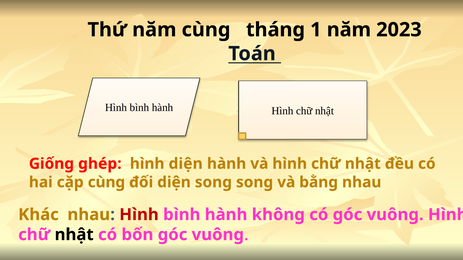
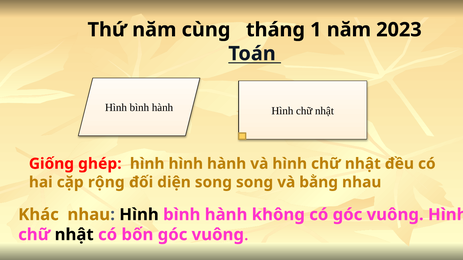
hình diện: diện -> hình
cặp cùng: cùng -> rộng
Hình at (139, 215) colour: red -> black
